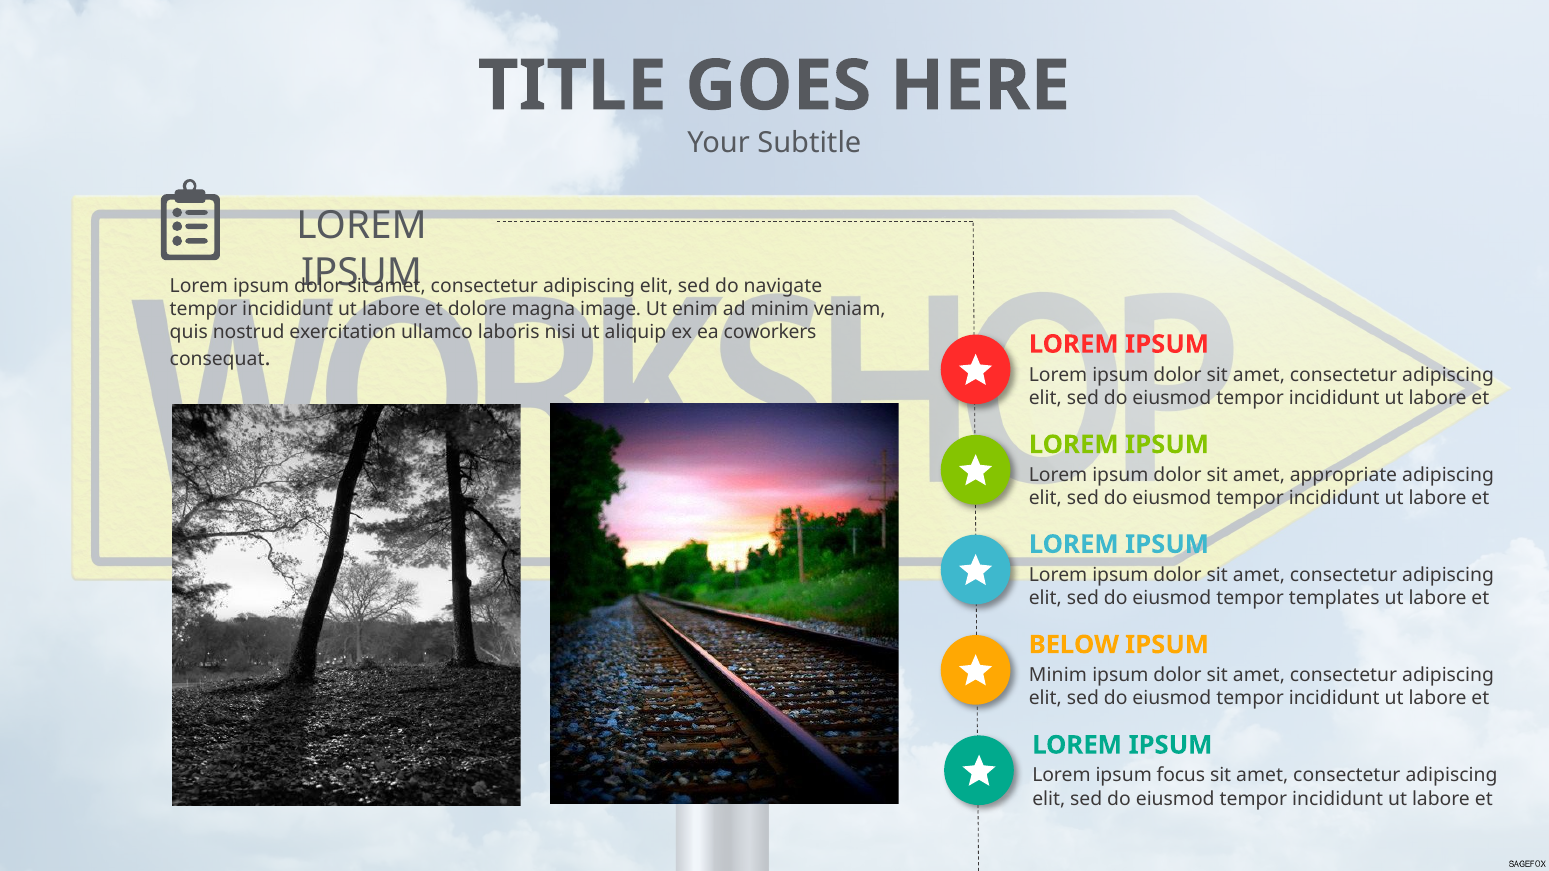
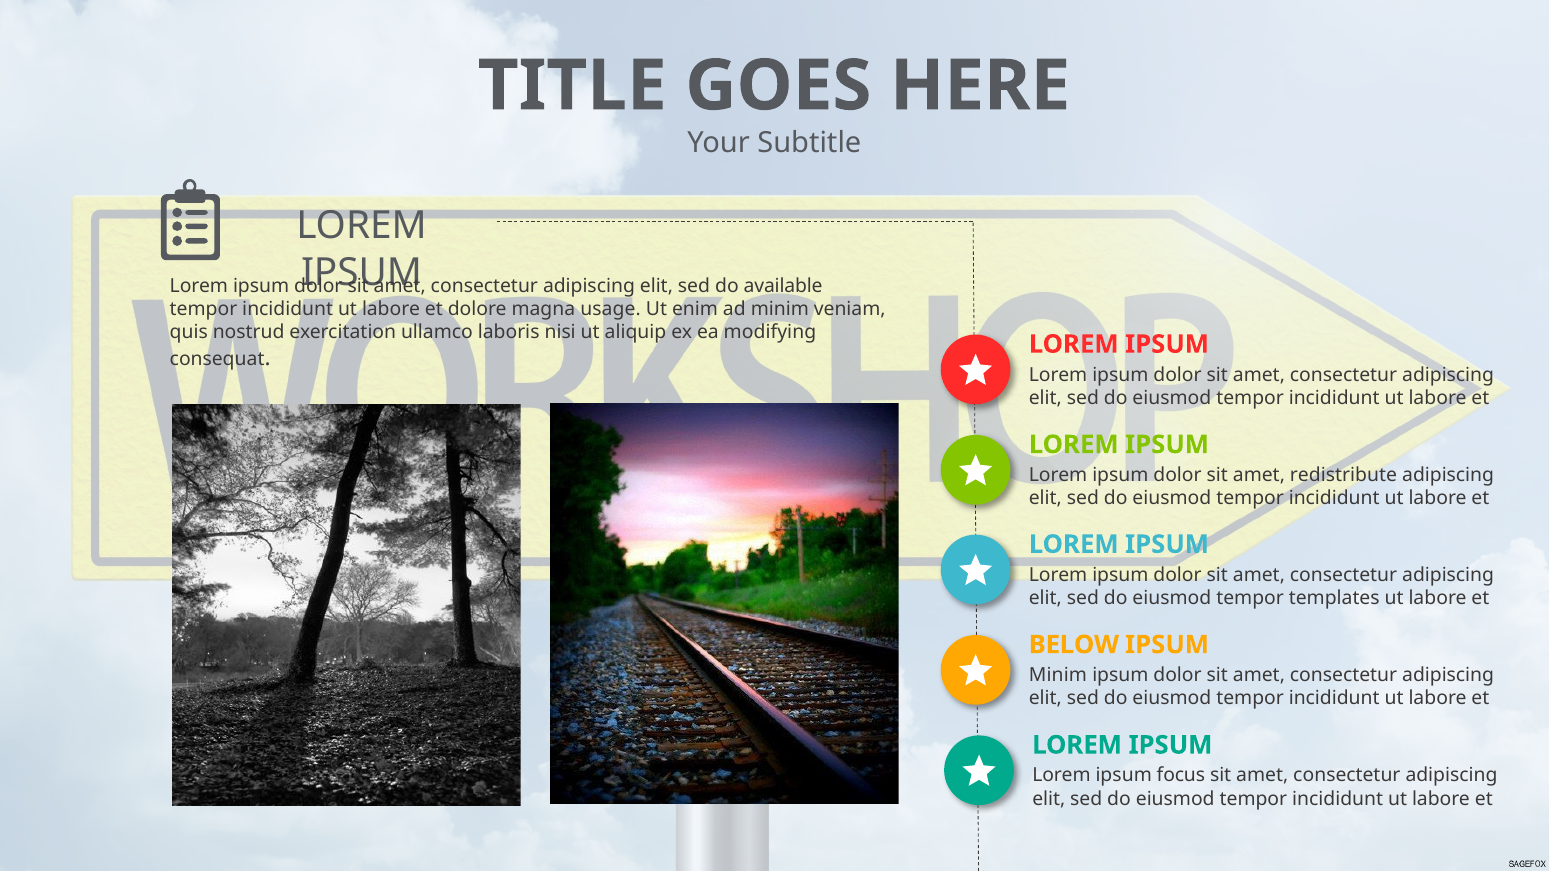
navigate: navigate -> available
image: image -> usage
coworkers: coworkers -> modifying
appropriate: appropriate -> redistribute
